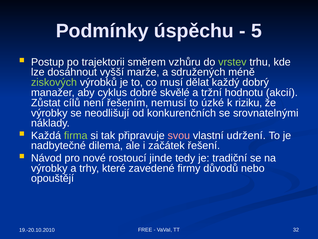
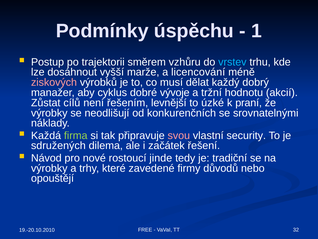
5: 5 -> 1
vrstev colour: light green -> light blue
sdružených: sdružených -> licencování
ziskových colour: light green -> pink
skvělé: skvělé -> vývoje
nemusí: nemusí -> levnější
riziku: riziku -> praní
udržení: udržení -> security
nadbytečné: nadbytečné -> sdružených
